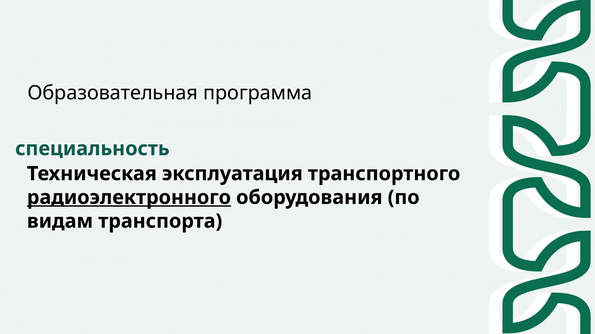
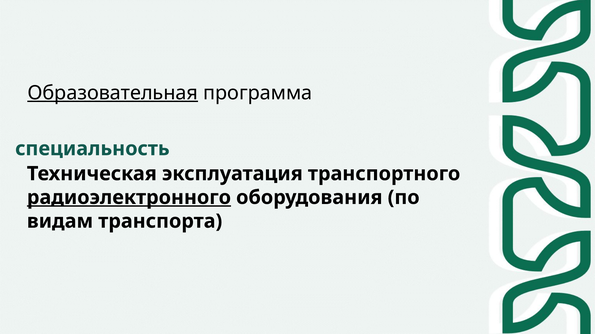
Образовательная underline: none -> present
